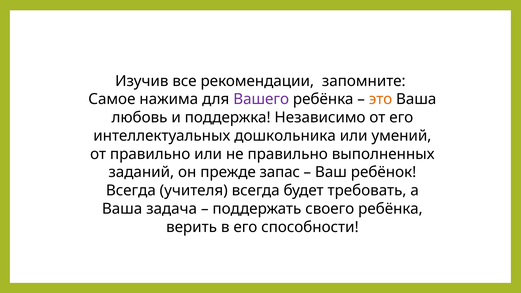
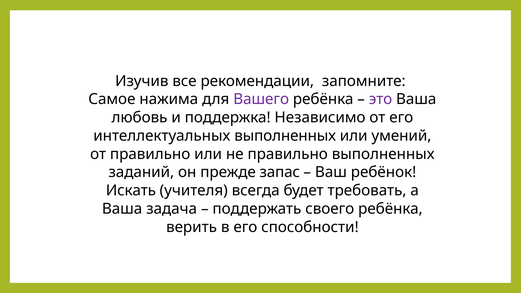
это colour: orange -> purple
интеллектуальных дошкольника: дошкольника -> выполненных
Всегда at (131, 191): Всегда -> Искать
